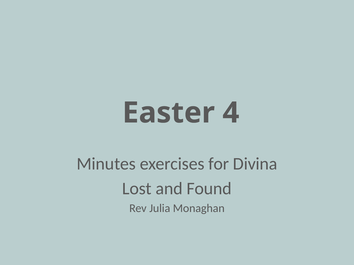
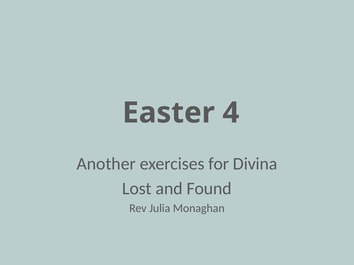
Minutes: Minutes -> Another
